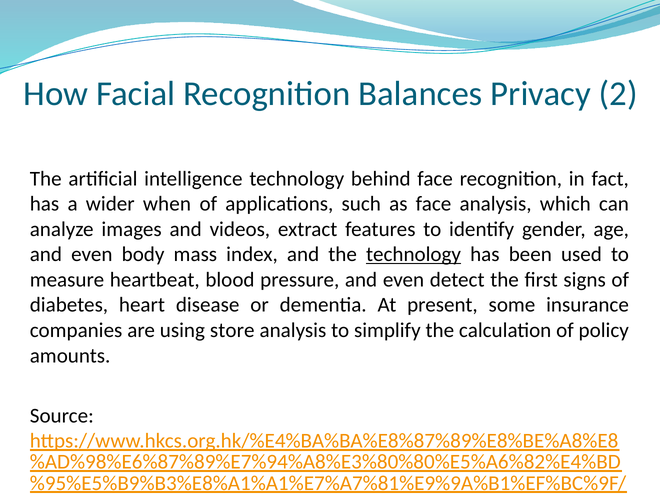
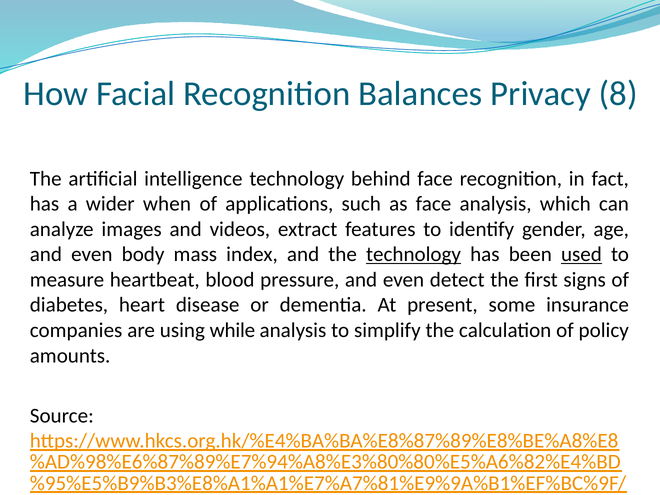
2: 2 -> 8
used underline: none -> present
store: store -> while
